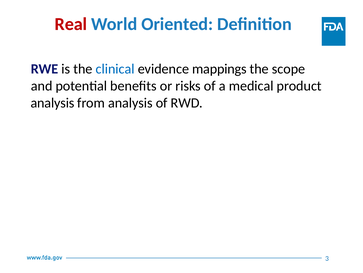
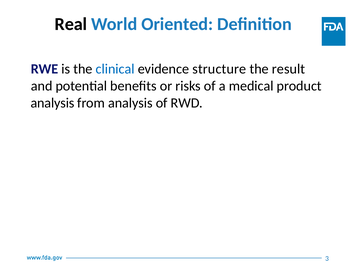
Real colour: red -> black
mappings: mappings -> structure
scope: scope -> result
